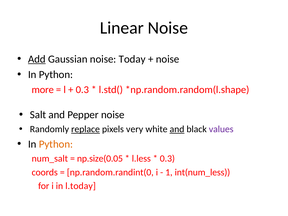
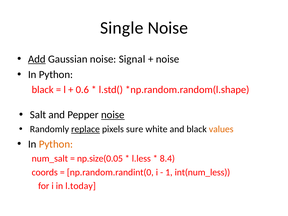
Linear: Linear -> Single
Today: Today -> Signal
more at (43, 90): more -> black
0.3 at (82, 90): 0.3 -> 0.6
noise at (113, 115) underline: none -> present
very: very -> sure
and at (177, 129) underline: present -> none
values colour: purple -> orange
0.3 at (167, 158): 0.3 -> 8.4
